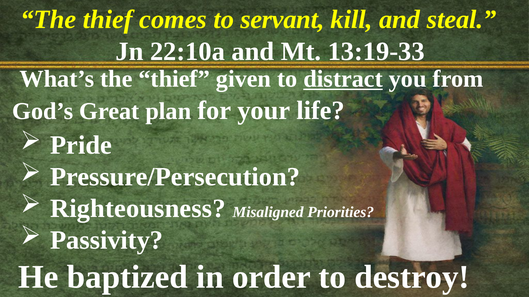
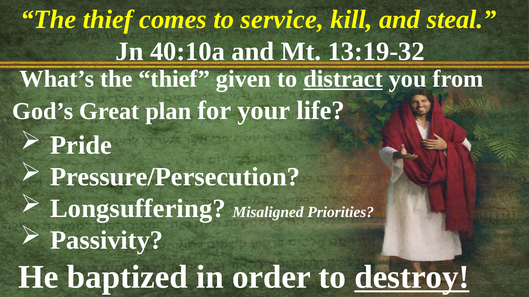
servant: servant -> service
22:10a: 22:10a -> 40:10a
13:19-33: 13:19-33 -> 13:19-32
Righteousness: Righteousness -> Longsuffering
destroy underline: none -> present
